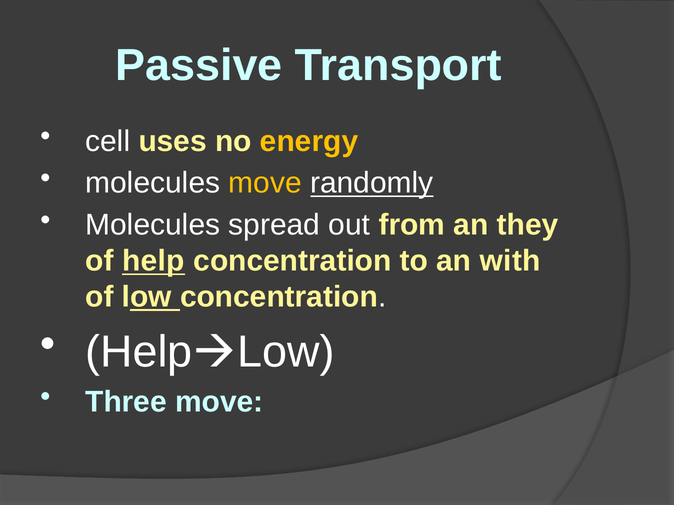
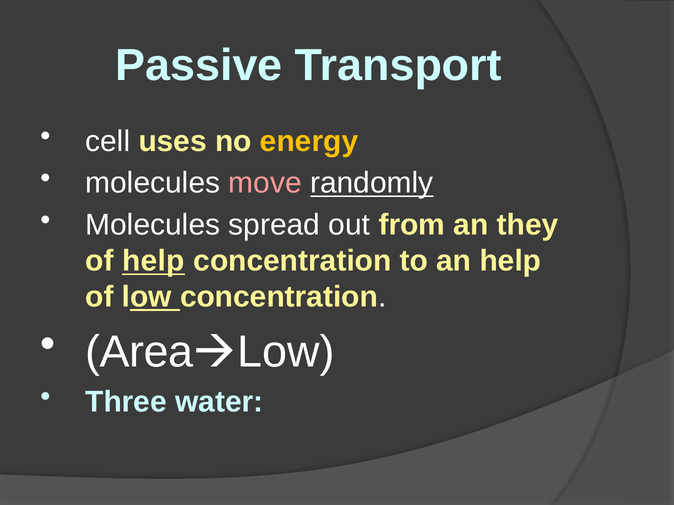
move at (265, 183) colour: yellow -> pink
an with: with -> help
Help at (139, 352): Help -> Area
Three move: move -> water
